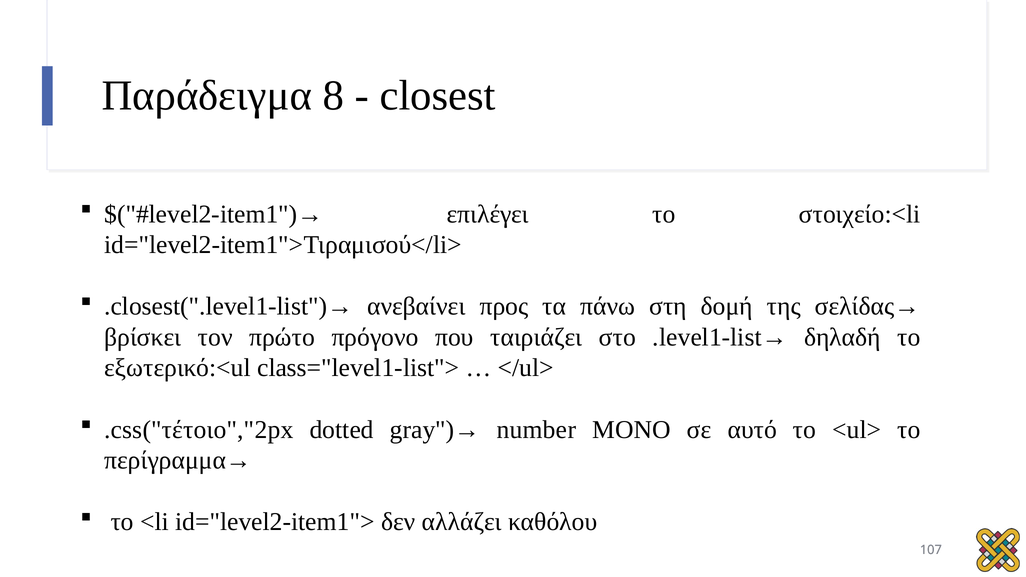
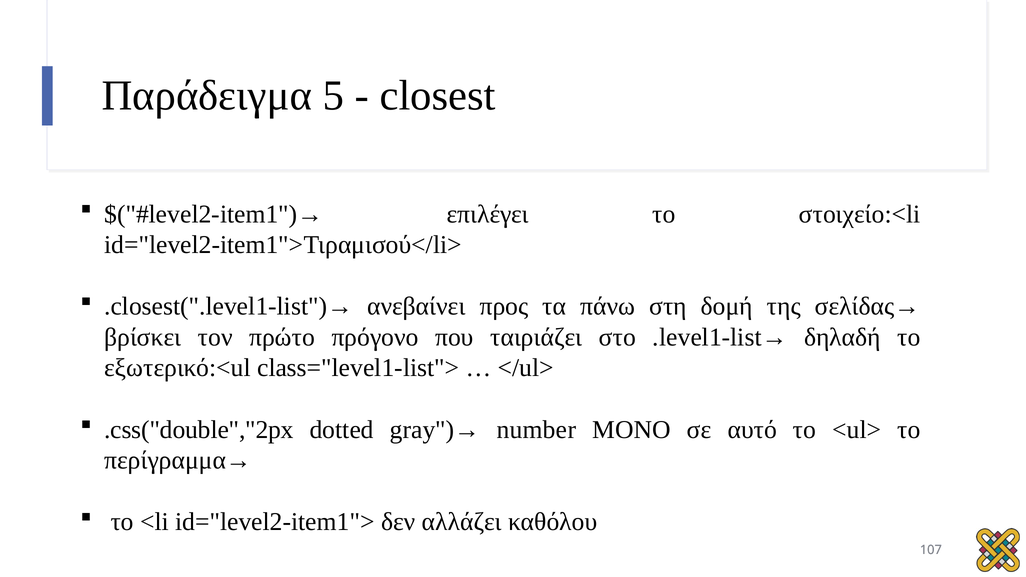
8: 8 -> 5
.css("τέτοιο","2px: .css("τέτοιο","2px -> .css("double","2px
